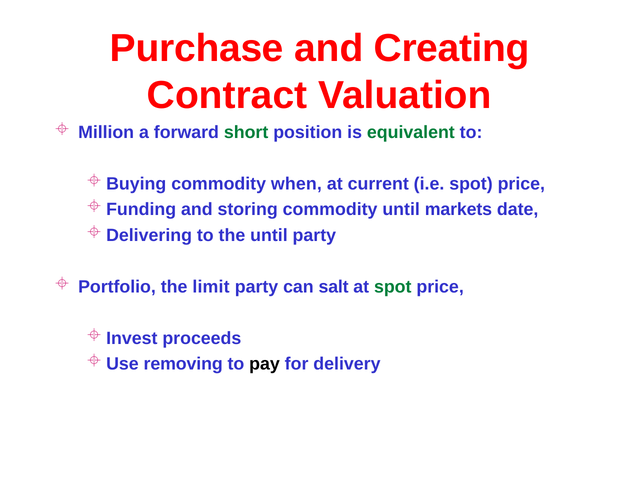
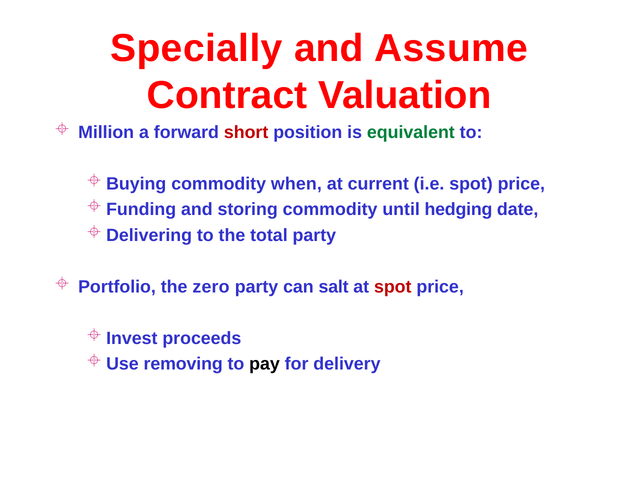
Purchase: Purchase -> Specially
Creating: Creating -> Assume
short colour: green -> red
markets: markets -> hedging
the until: until -> total
limit: limit -> zero
spot at (393, 287) colour: green -> red
